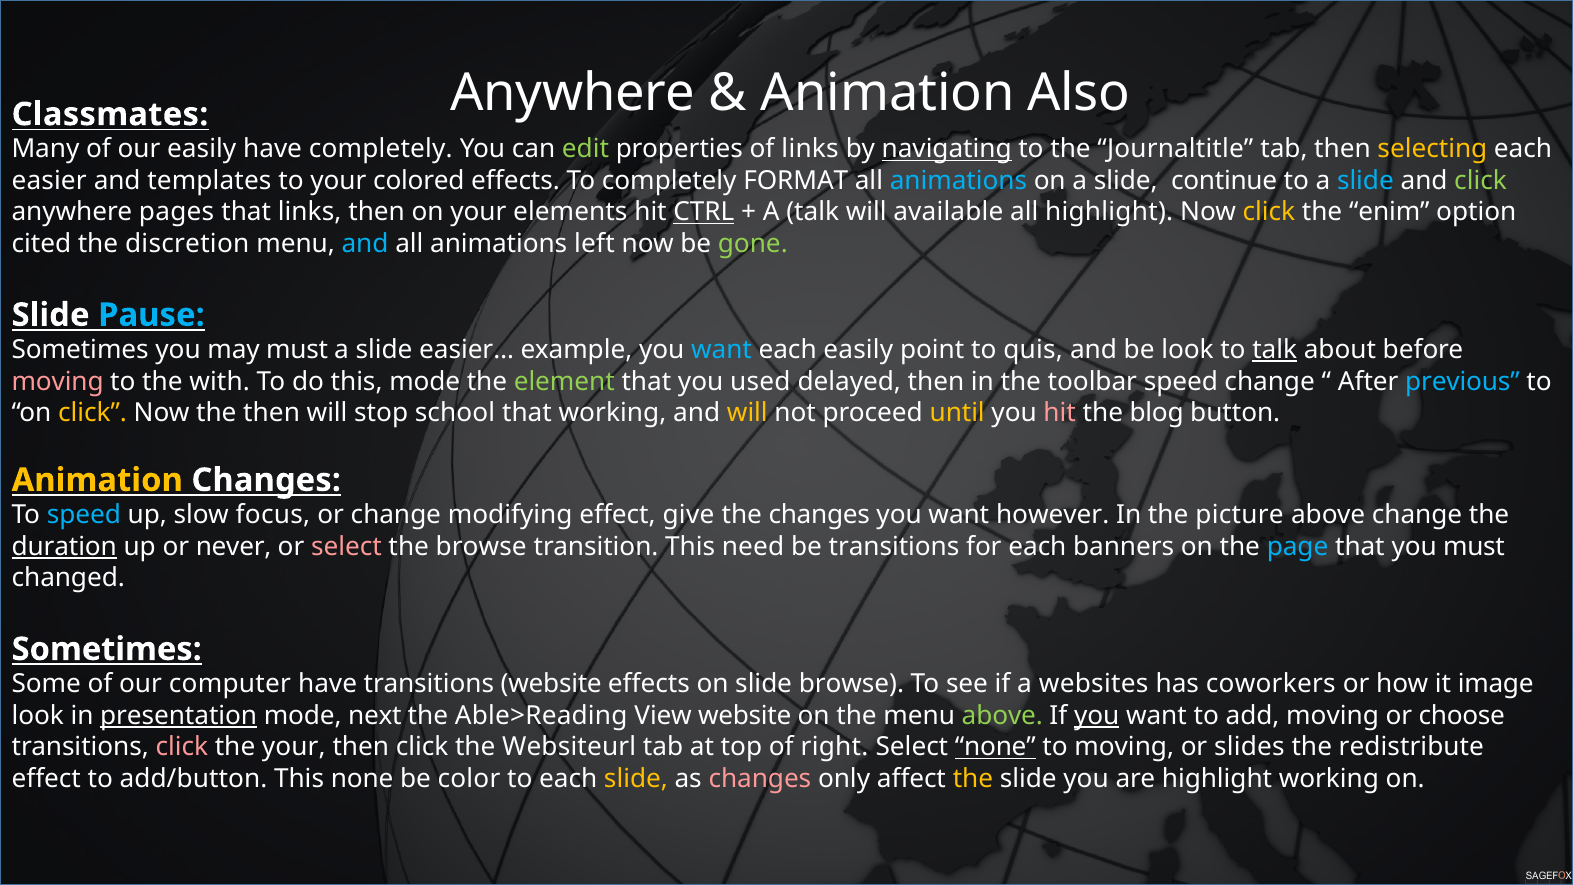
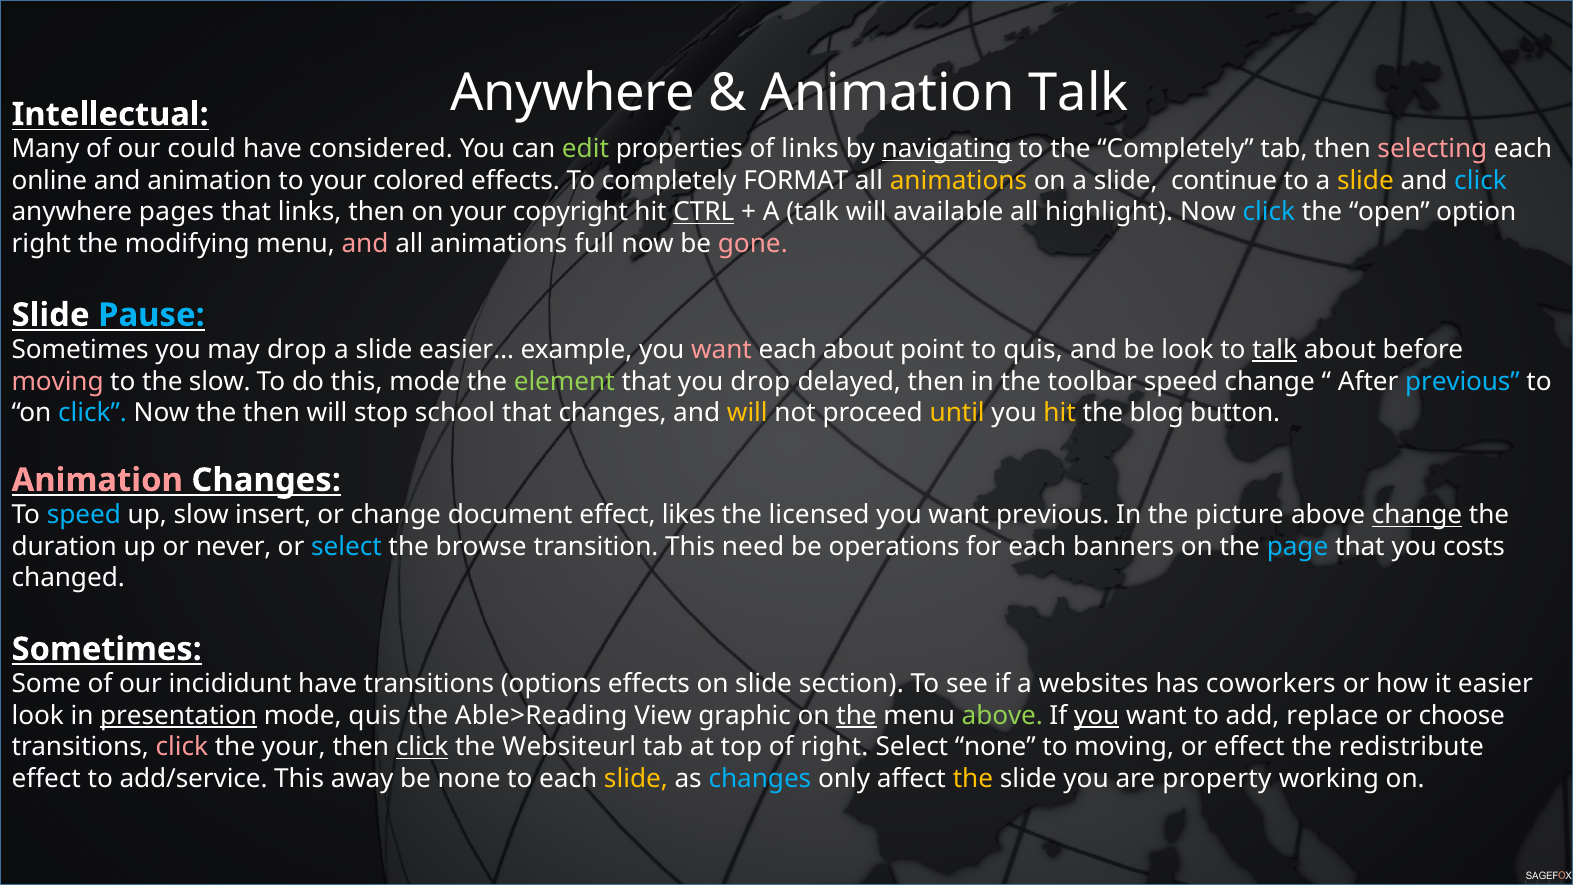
Animation Also: Also -> Talk
Classmates: Classmates -> Intellectual
our easily: easily -> could
have completely: completely -> considered
the Journaltitle: Journaltitle -> Completely
selecting colour: yellow -> pink
easier: easier -> online
and templates: templates -> animation
animations at (958, 181) colour: light blue -> yellow
slide at (1365, 181) colour: light blue -> yellow
click at (1481, 181) colour: light green -> light blue
elements: elements -> copyright
click at (1269, 212) colour: yellow -> light blue
enim: enim -> open
cited at (41, 244): cited -> right
discretion: discretion -> modifying
and at (365, 244) colour: light blue -> pink
left: left -> full
gone colour: light green -> pink
may must: must -> drop
want at (721, 350) colour: light blue -> pink
each easily: easily -> about
the with: with -> slow
you used: used -> drop
click at (93, 413) colour: yellow -> light blue
that working: working -> changes
hit at (1060, 413) colour: pink -> yellow
Animation at (97, 480) colour: yellow -> pink
focus: focus -> insert
modifying: modifying -> document
give: give -> likes
the changes: changes -> licensed
want however: however -> previous
change at (1417, 515) underline: none -> present
duration underline: present -> none
select at (346, 546) colour: pink -> light blue
be transitions: transitions -> operations
you must: must -> costs
computer: computer -> incididunt
transitions website: website -> options
slide browse: browse -> section
image: image -> easier
mode next: next -> quis
View website: website -> graphic
the at (857, 715) underline: none -> present
add moving: moving -> replace
click at (422, 747) underline: none -> present
none at (995, 747) underline: present -> none
or slides: slides -> effect
add/button: add/button -> add/service
This none: none -> away
be color: color -> none
changes at (760, 778) colour: pink -> light blue
are highlight: highlight -> property
